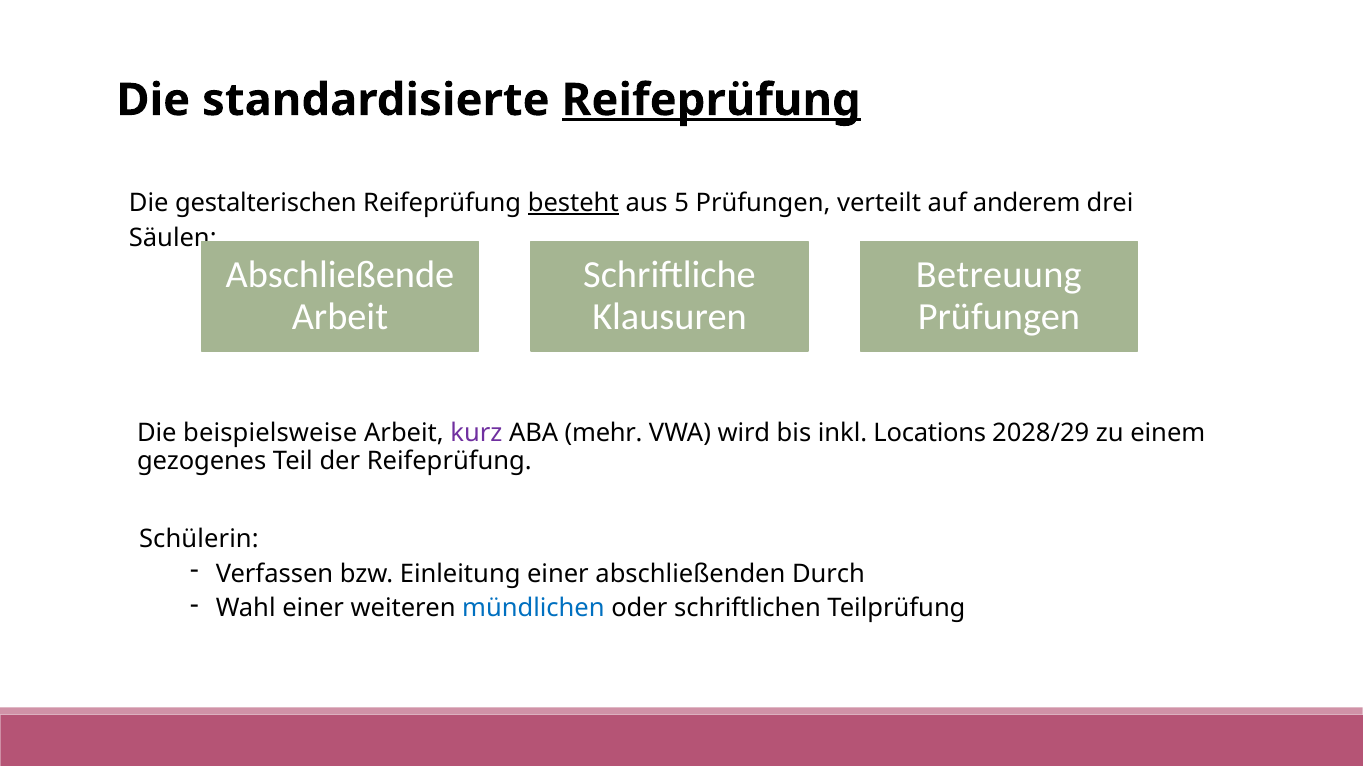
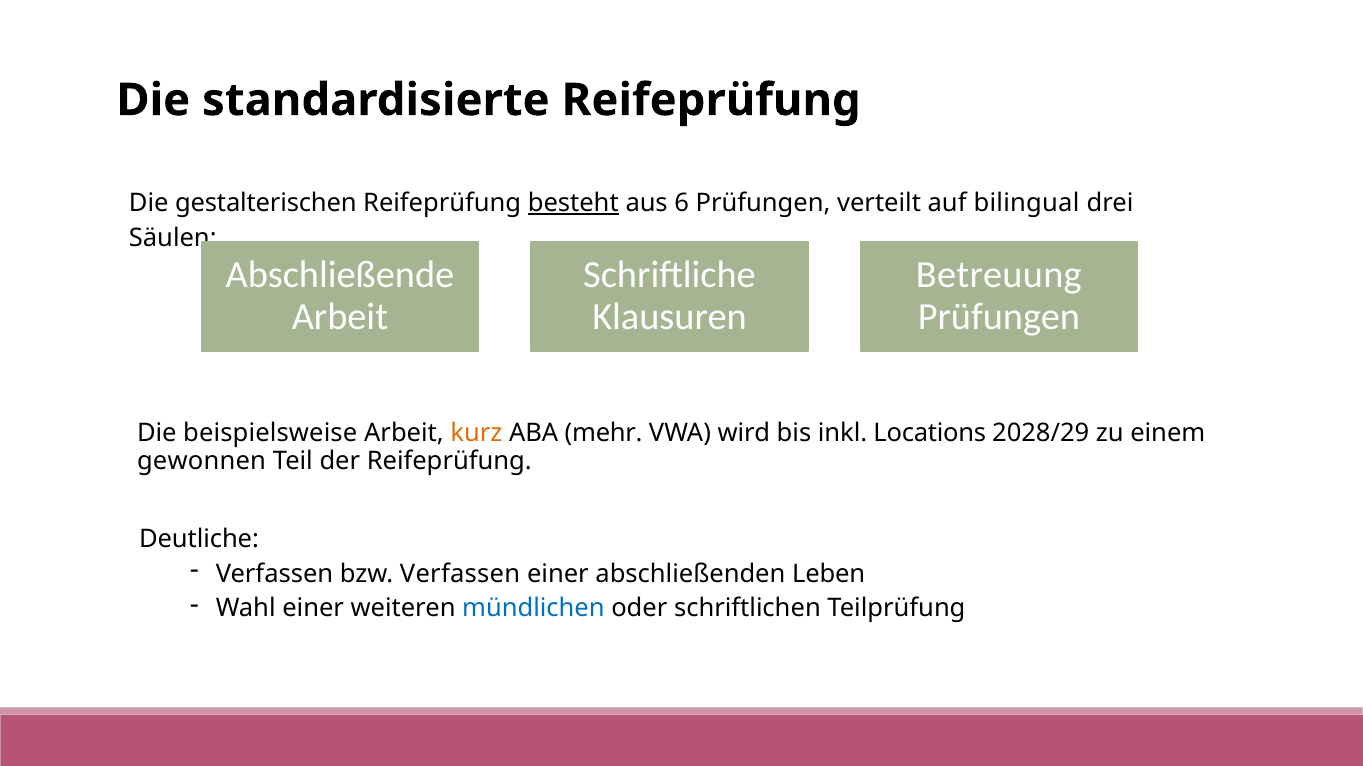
Reifeprüfung at (711, 100) underline: present -> none
5: 5 -> 6
anderem: anderem -> bilingual
kurz colour: purple -> orange
gezogenes: gezogenes -> gewonnen
Schülerin: Schülerin -> Deutliche
bzw Einleitung: Einleitung -> Verfassen
Durch: Durch -> Leben
